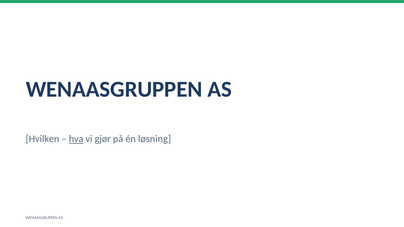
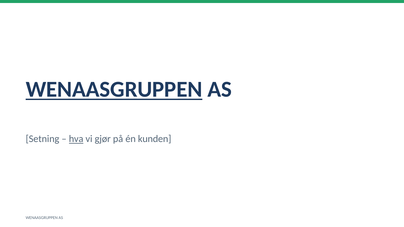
WENAASGRUPPEN at (114, 90) underline: none -> present
Hvilken: Hvilken -> Setning
løsning: løsning -> kunden
